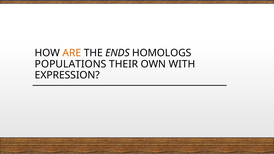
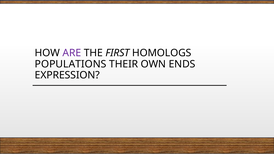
ARE colour: orange -> purple
ENDS: ENDS -> FIRST
WITH: WITH -> ENDS
